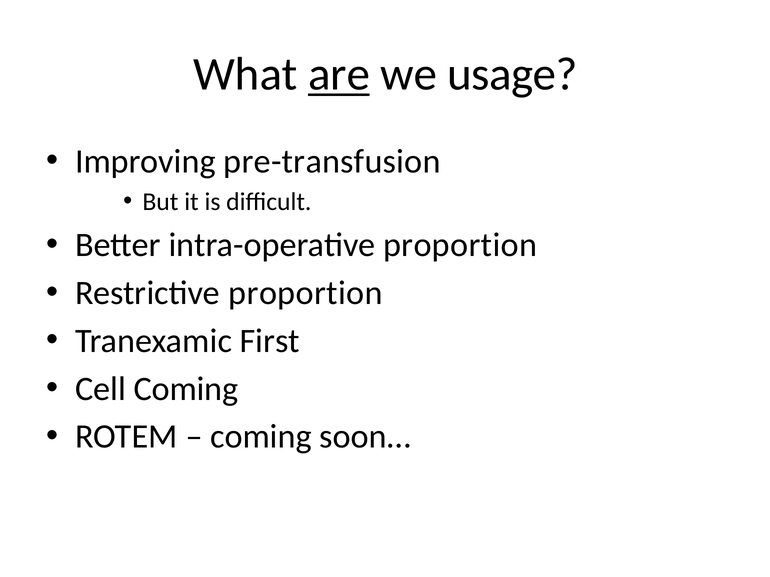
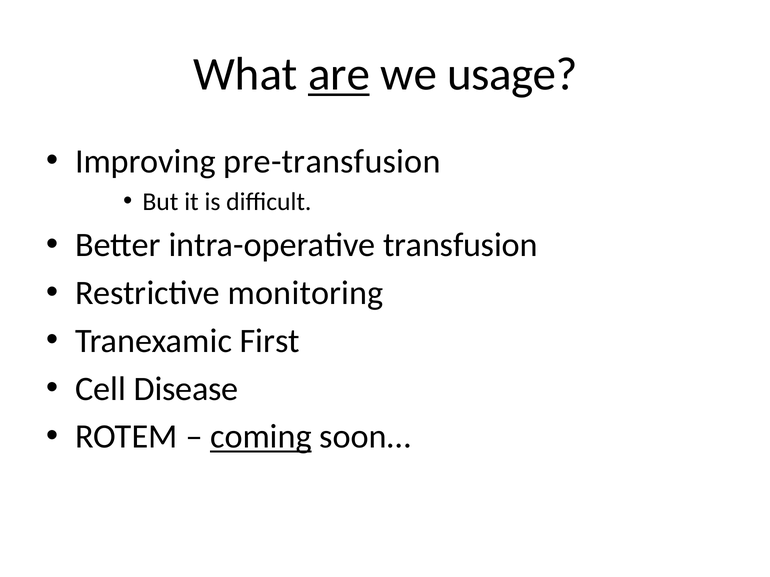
intra-operative proportion: proportion -> transfusion
Restrictive proportion: proportion -> monitoring
Cell Coming: Coming -> Disease
coming at (261, 437) underline: none -> present
